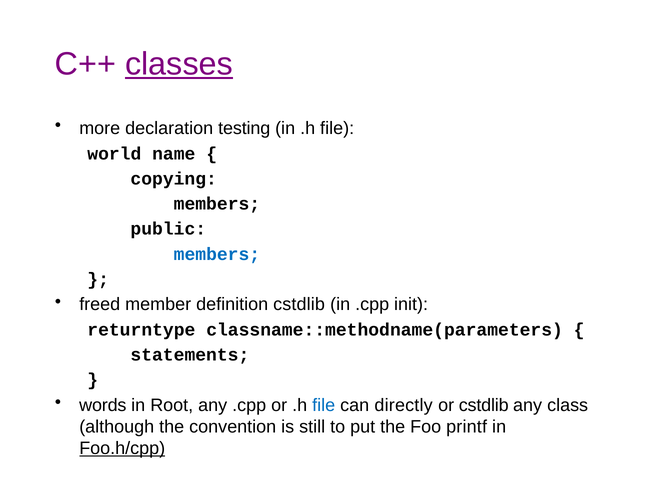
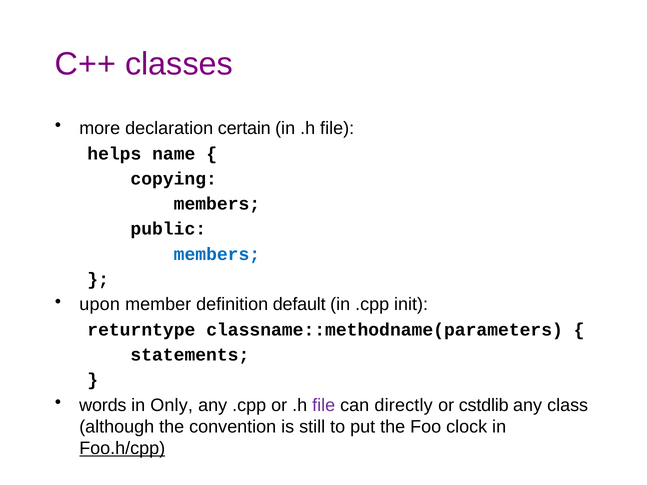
classes underline: present -> none
testing: testing -> certain
world: world -> helps
freed: freed -> upon
definition cstdlib: cstdlib -> default
Root: Root -> Only
file at (324, 405) colour: blue -> purple
printf: printf -> clock
